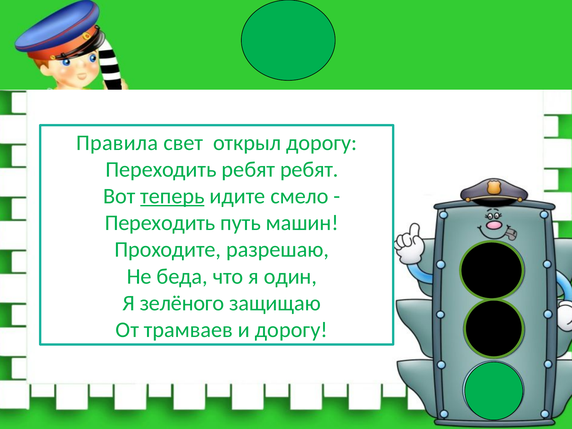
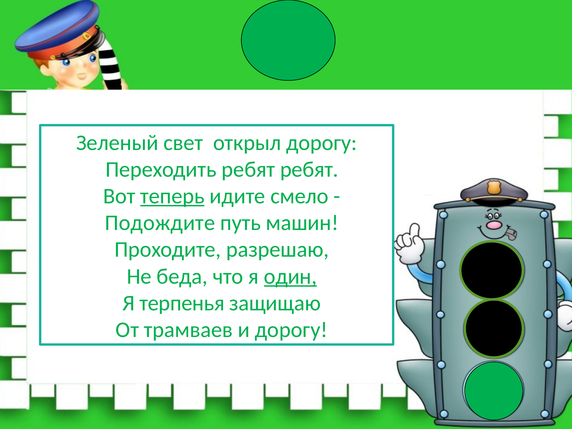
Правила: Правила -> Зеленый
Переходить at (160, 223): Переходить -> Подождите
один underline: none -> present
зелёного: зелёного -> терпенья
